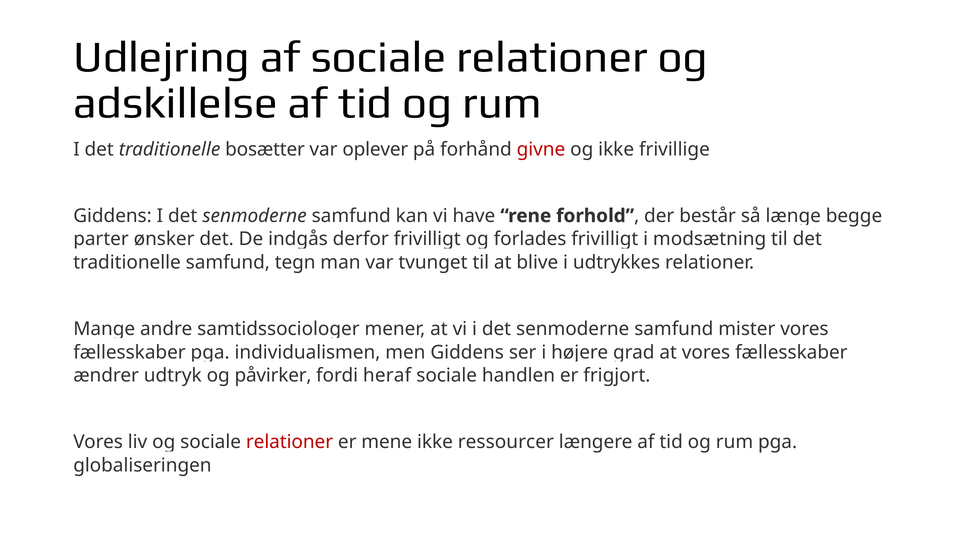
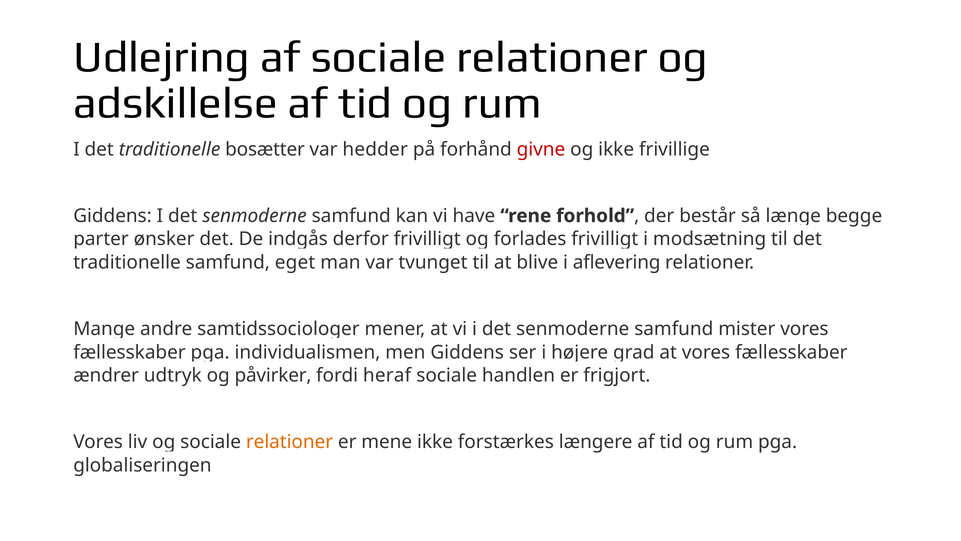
oplever: oplever -> hedder
tegn: tegn -> eget
udtrykkes: udtrykkes -> aflevering
relationer at (290, 442) colour: red -> orange
ressourcer: ressourcer -> forstærkes
